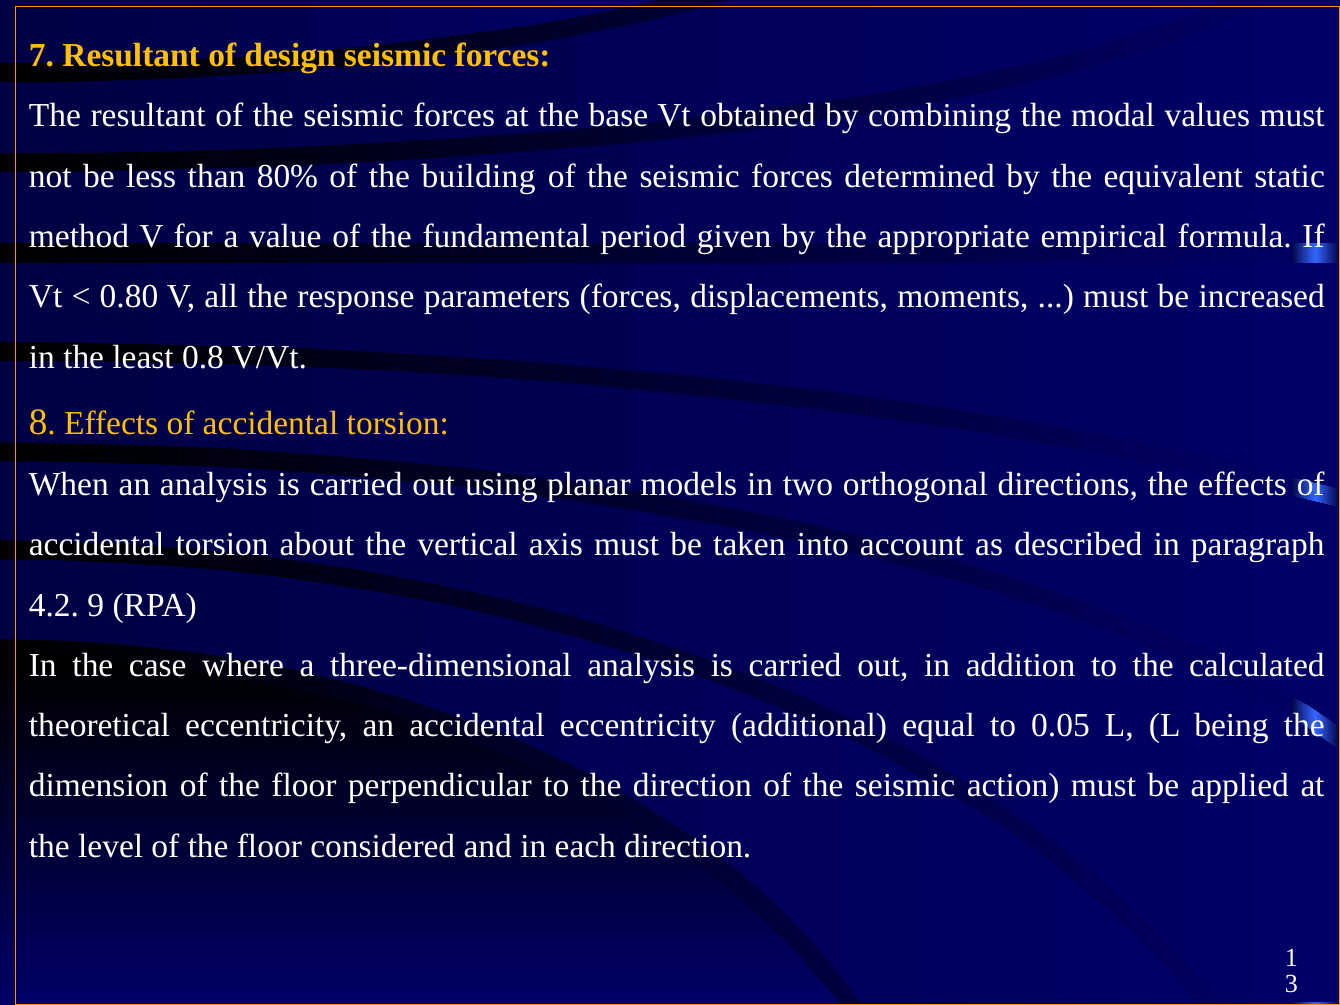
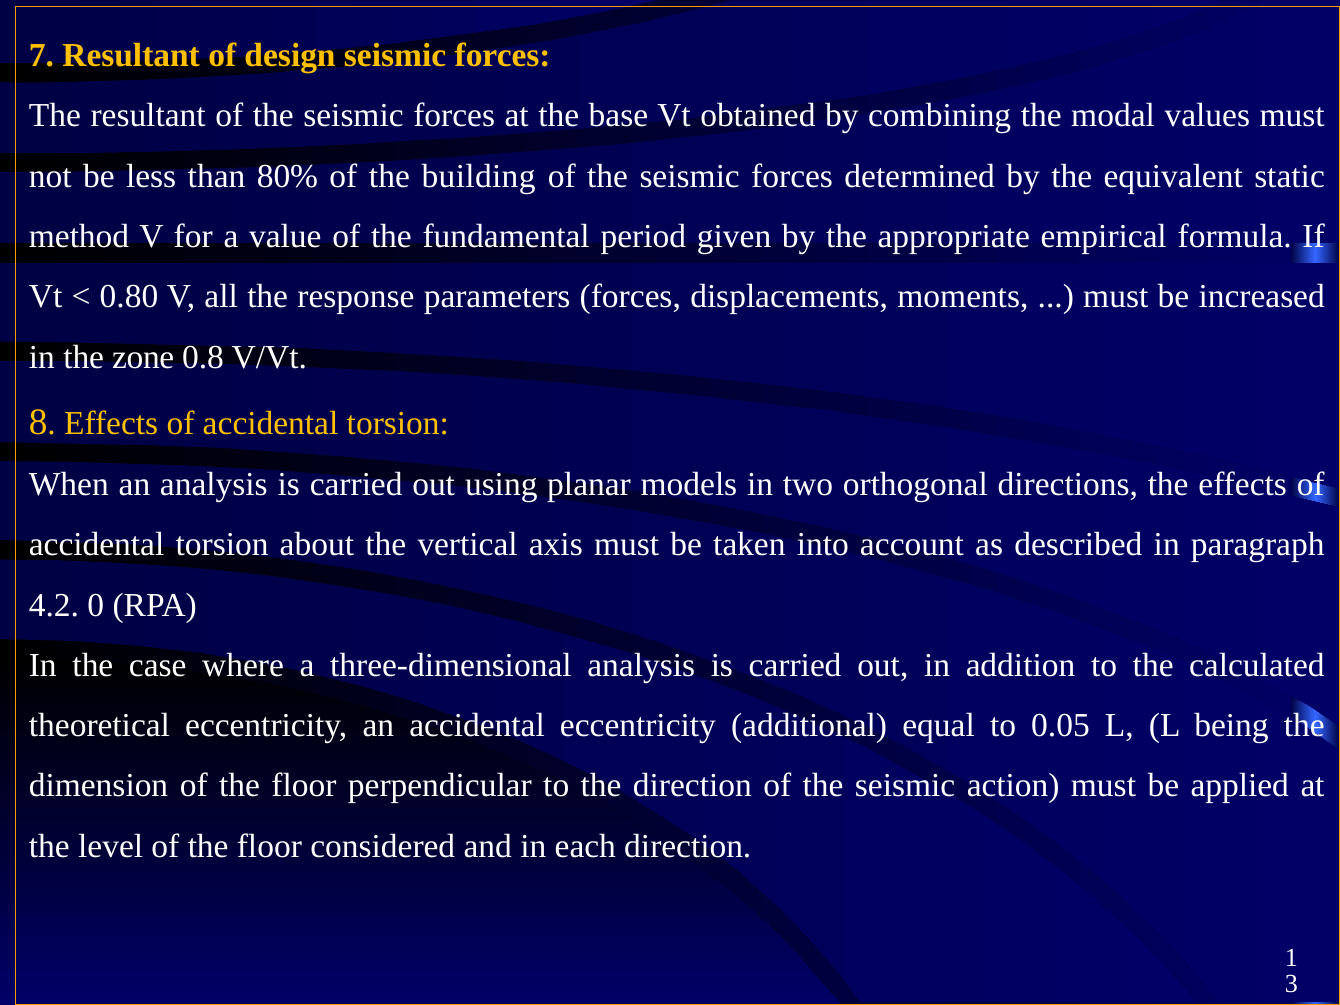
least: least -> zone
9: 9 -> 0
